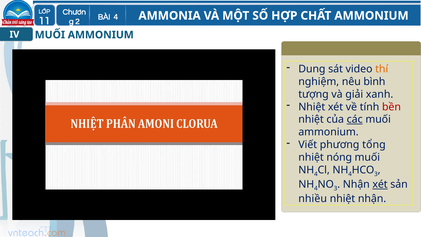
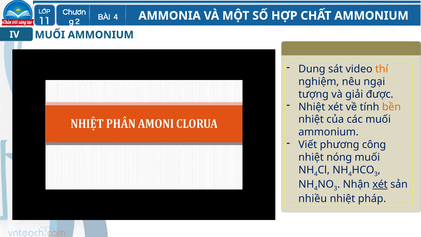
bình: bình -> ngại
xanh: xanh -> được
bền colour: red -> orange
các underline: present -> none
tổng: tổng -> công
nhiệt nhận: nhận -> pháp
